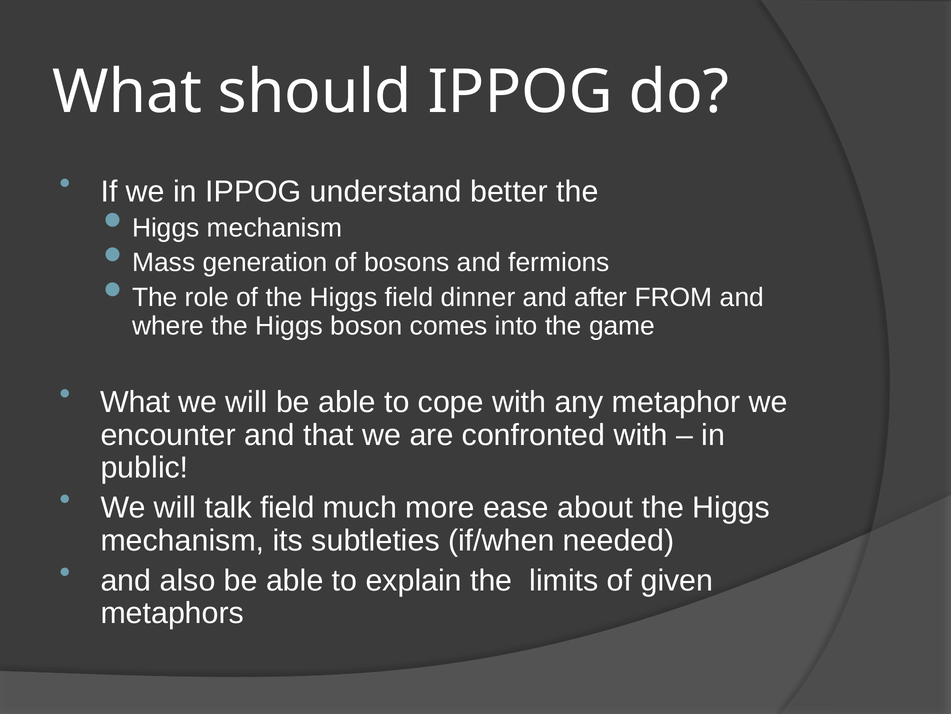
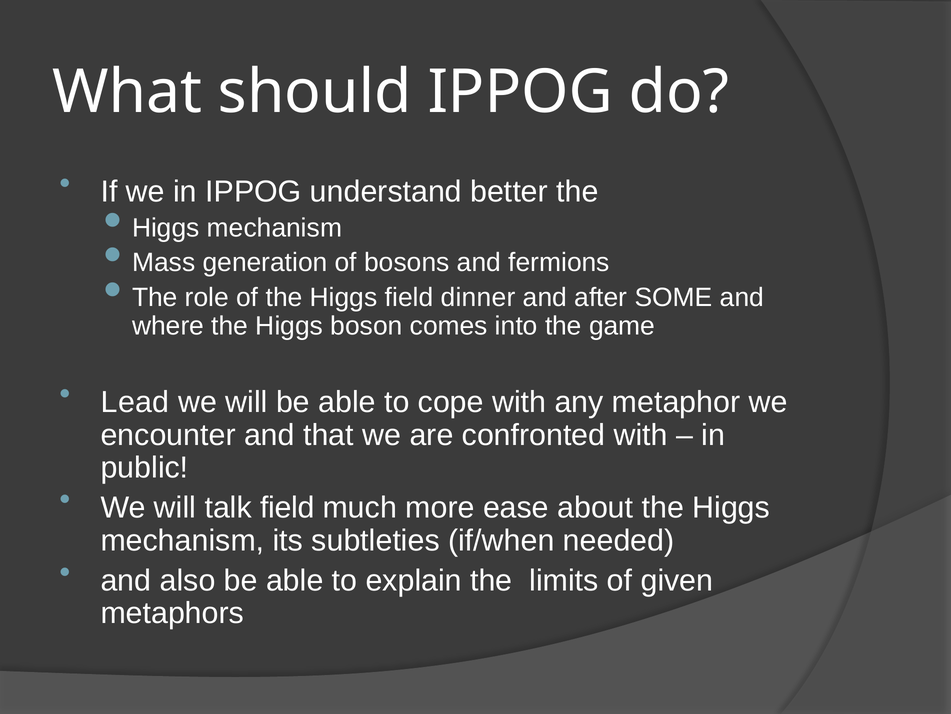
FROM: FROM -> SOME
What at (135, 402): What -> Lead
